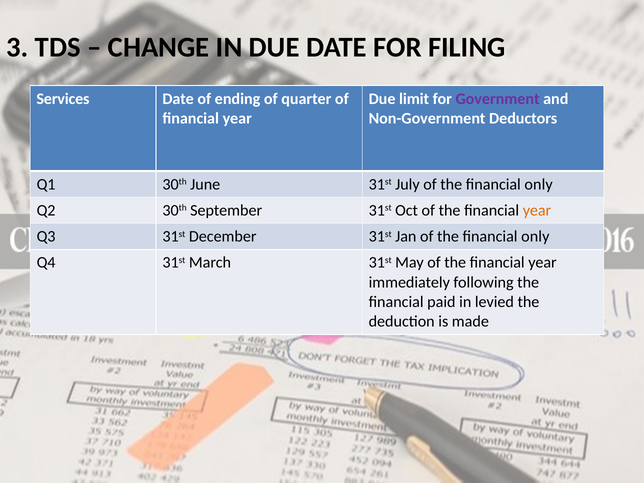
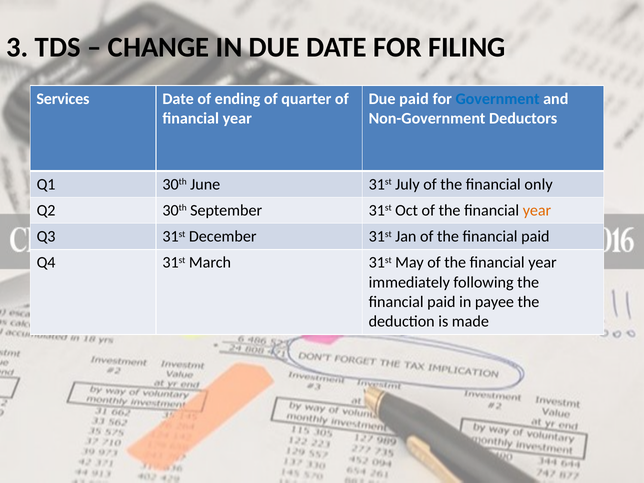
Due limit: limit -> paid
Government colour: purple -> blue
only at (535, 237): only -> paid
levied: levied -> payee
